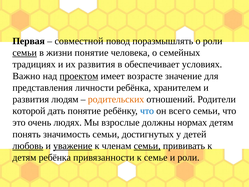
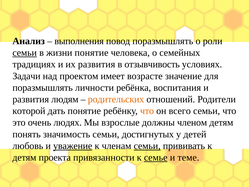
Первая: Первая -> Анализ
совместной: совместной -> выполнения
обеспечивает: обеспечивает -> отзывчивость
Важно: Важно -> Задачи
проектом underline: present -> none
представления at (43, 88): представления -> поразмышлять
хранителем: хранителем -> воспитания
что at (147, 111) colour: blue -> orange
нормах: нормах -> членом
любовь underline: present -> none
детям ребёнка: ребёнка -> проекта
семье underline: none -> present
и роли: роли -> теме
